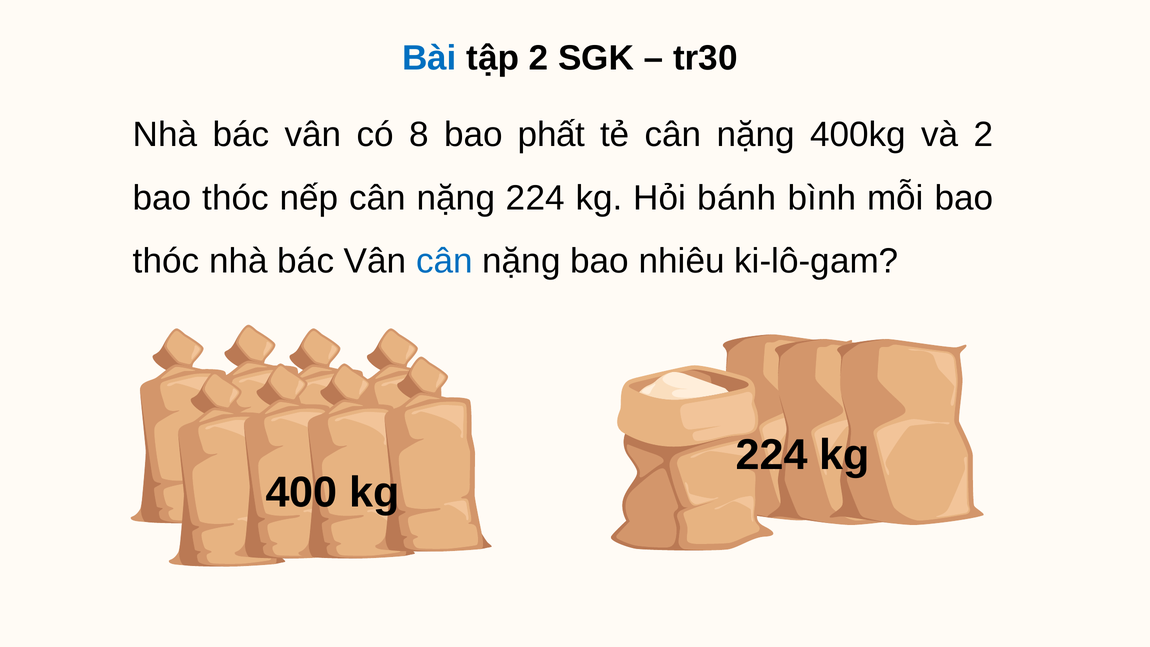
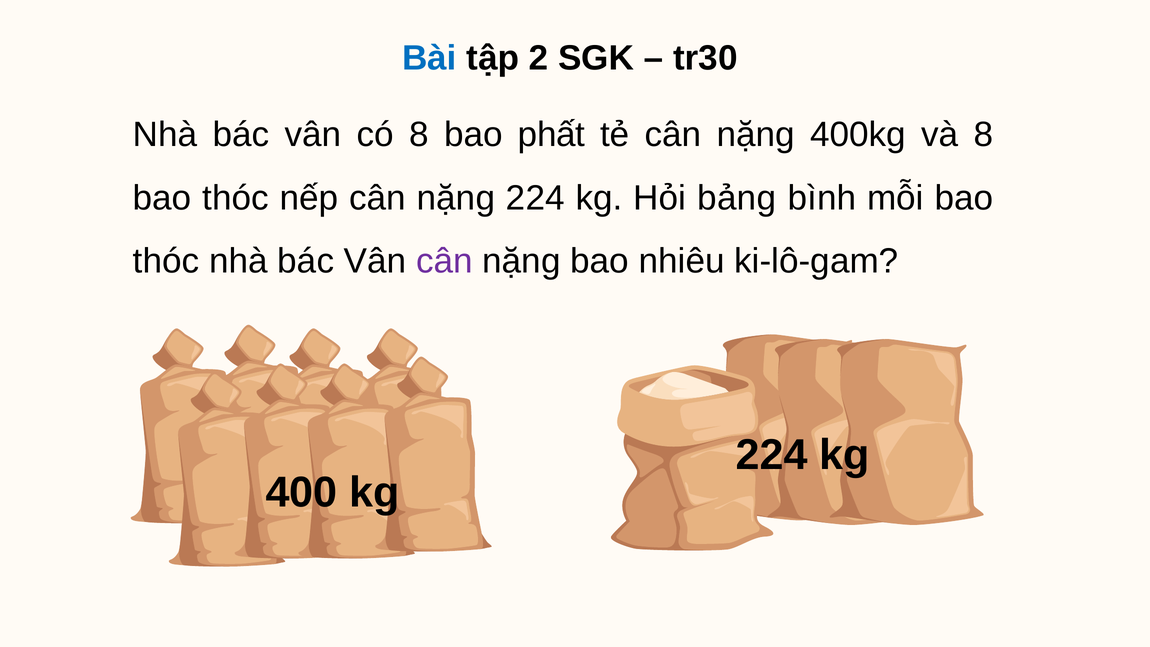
và 2: 2 -> 8
bánh: bánh -> bảng
cân at (444, 261) colour: blue -> purple
